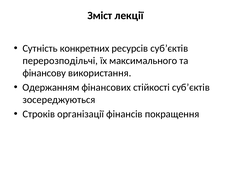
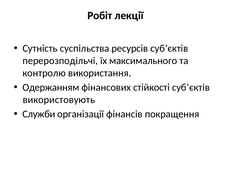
Зміст: Зміст -> Робіт
конкретних: конкретних -> суспільства
фінансову: фінансову -> контролю
зосереджуються: зосереджуються -> використовують
Строків: Строків -> Служби
